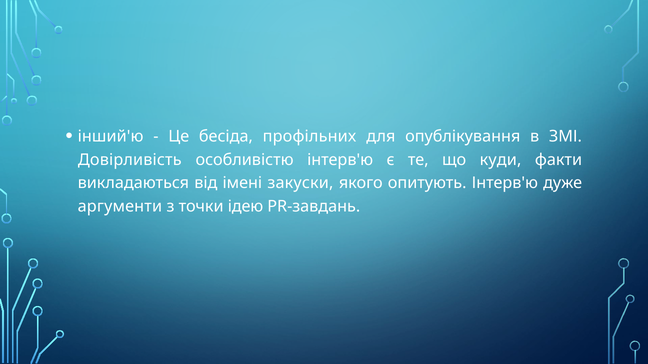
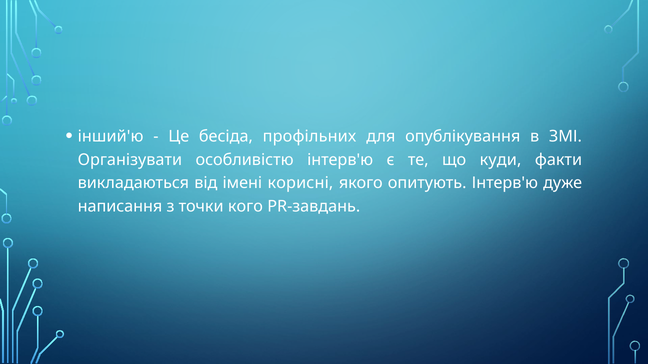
Довірливість: Довірливість -> Організувати
закуски: закуски -> корисні
аргументи: аргументи -> написання
ідею: ідею -> кого
